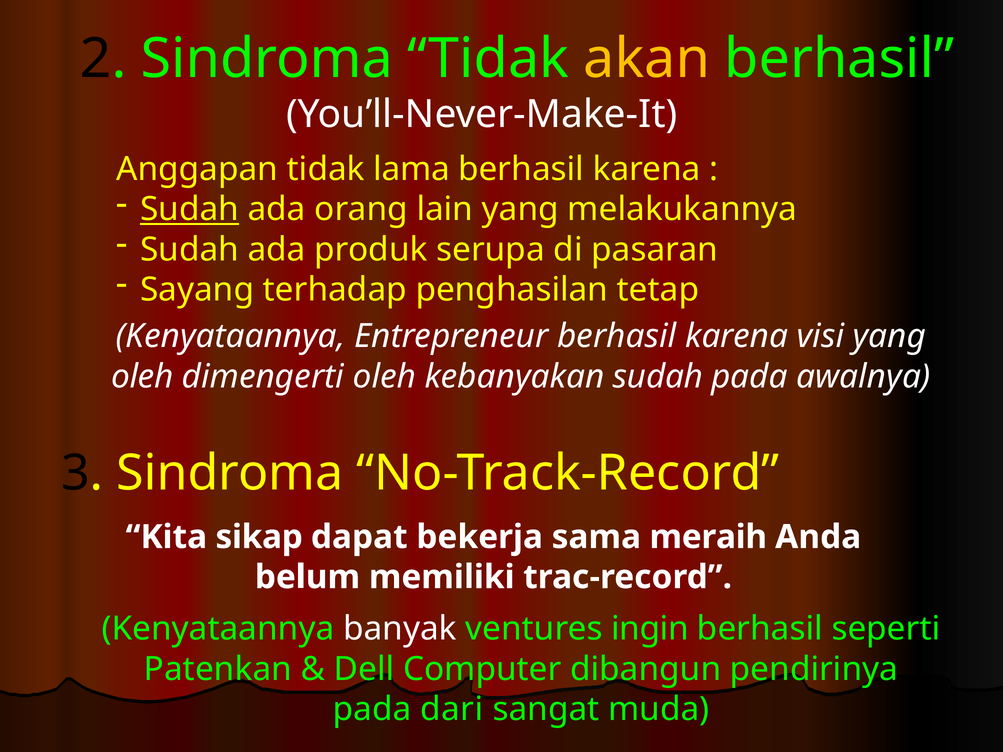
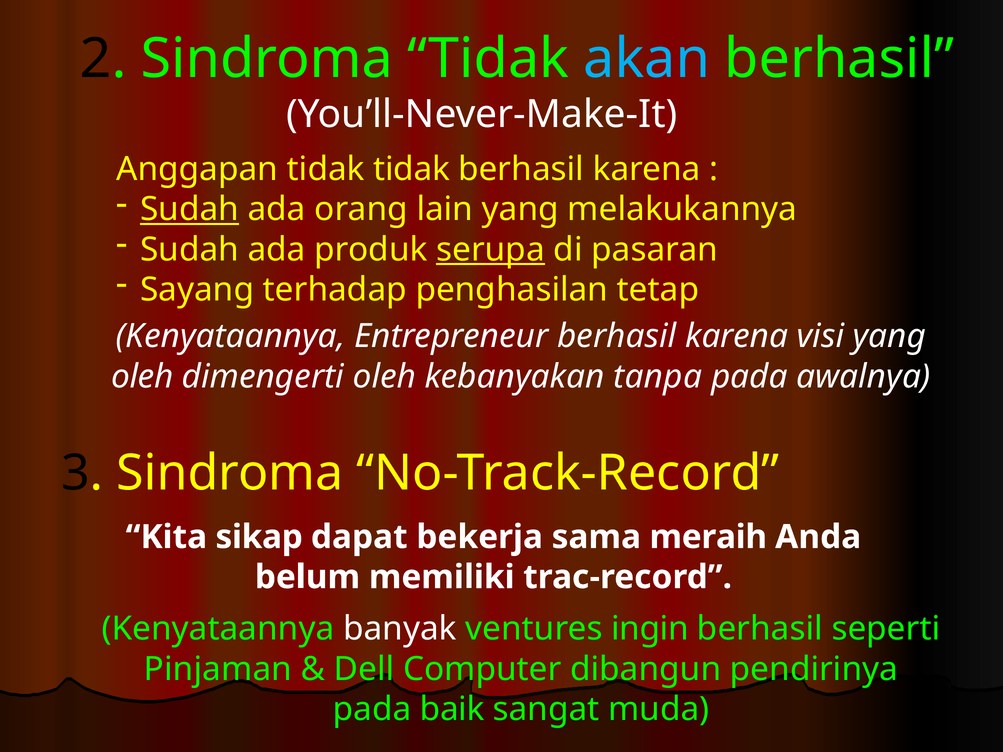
akan colour: yellow -> light blue
tidak lama: lama -> tidak
serupa underline: none -> present
kebanyakan sudah: sudah -> tanpa
Patenkan: Patenkan -> Pinjaman
dari: dari -> baik
